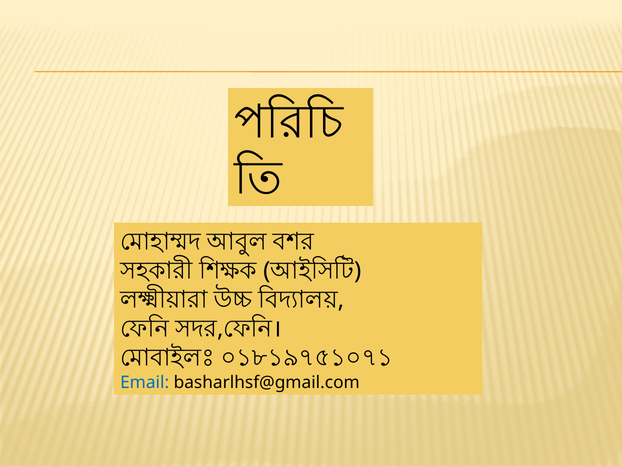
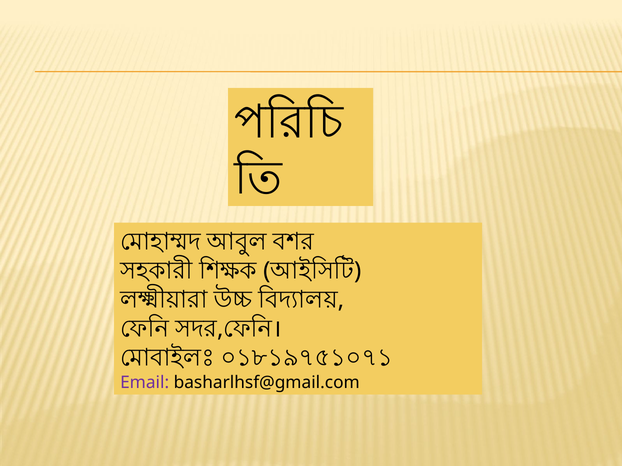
Email colour: blue -> purple
